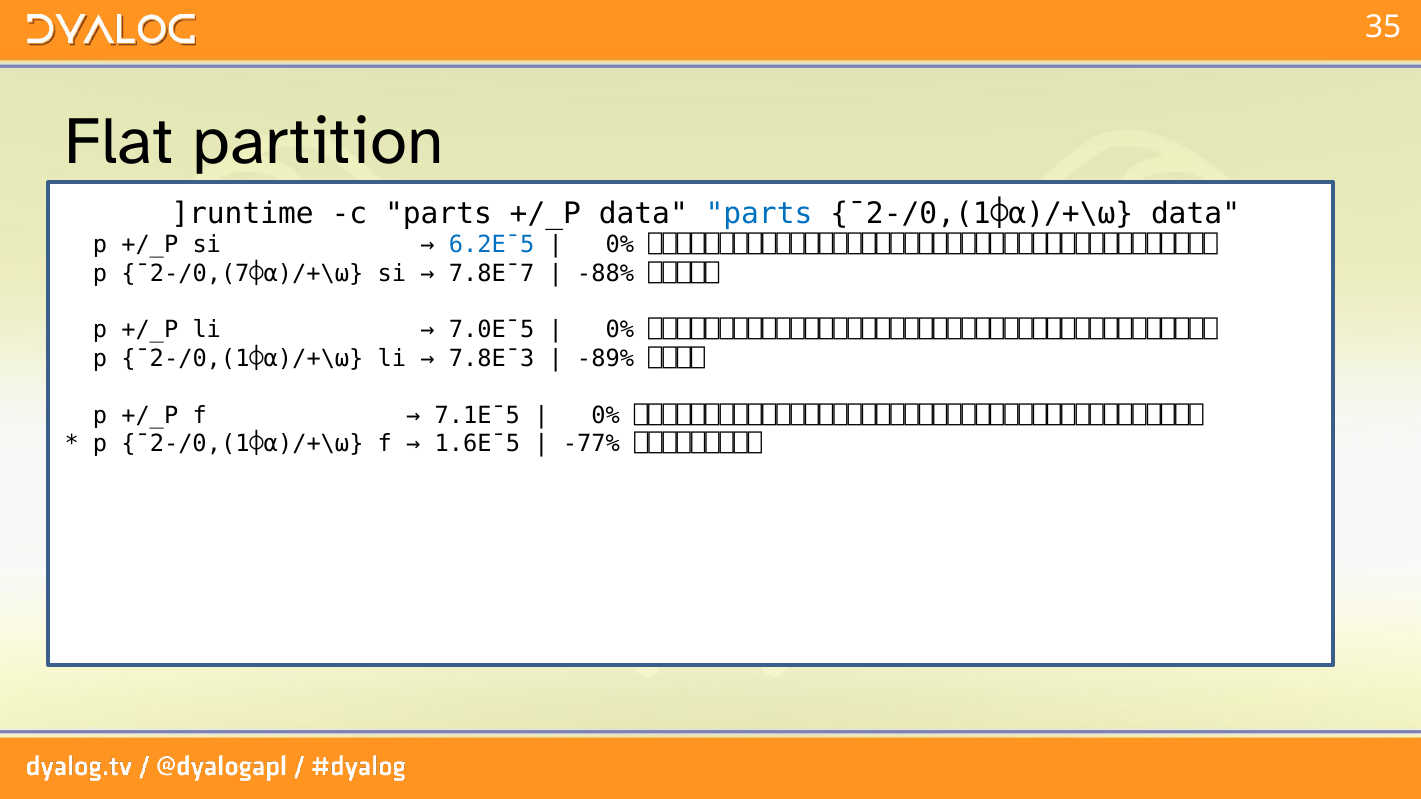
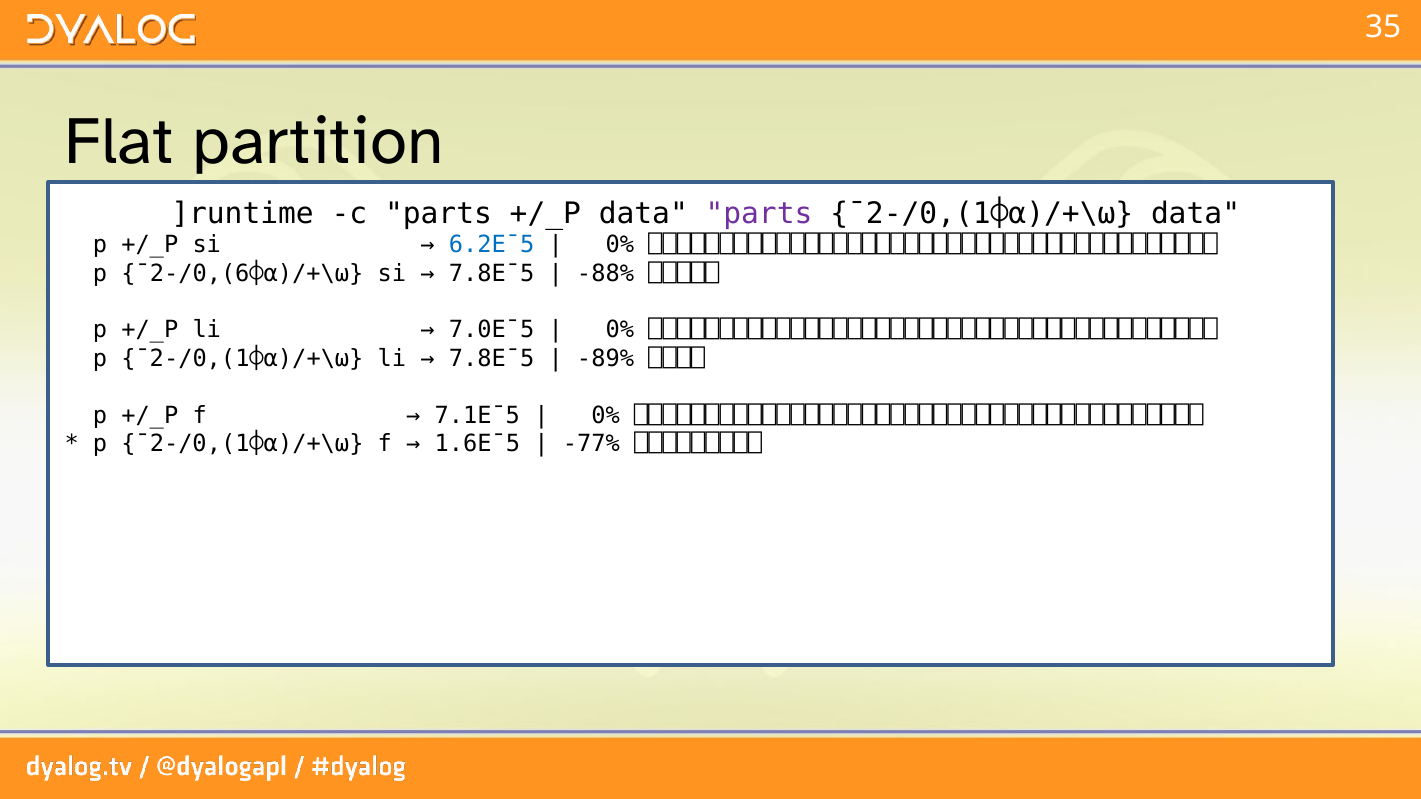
parts at (759, 213) colour: blue -> purple
¯2-/0,(7⌽⍺)/+\⍵: ¯2-/0,(7⌽⍺)/+\⍵ -> ¯2-/0,(6⌽⍺)/+\⍵
7.8E¯7 at (492, 273): 7.8E¯7 -> 7.8E¯5
7.8E¯3 at (492, 359): 7.8E¯3 -> 7.8E¯5
